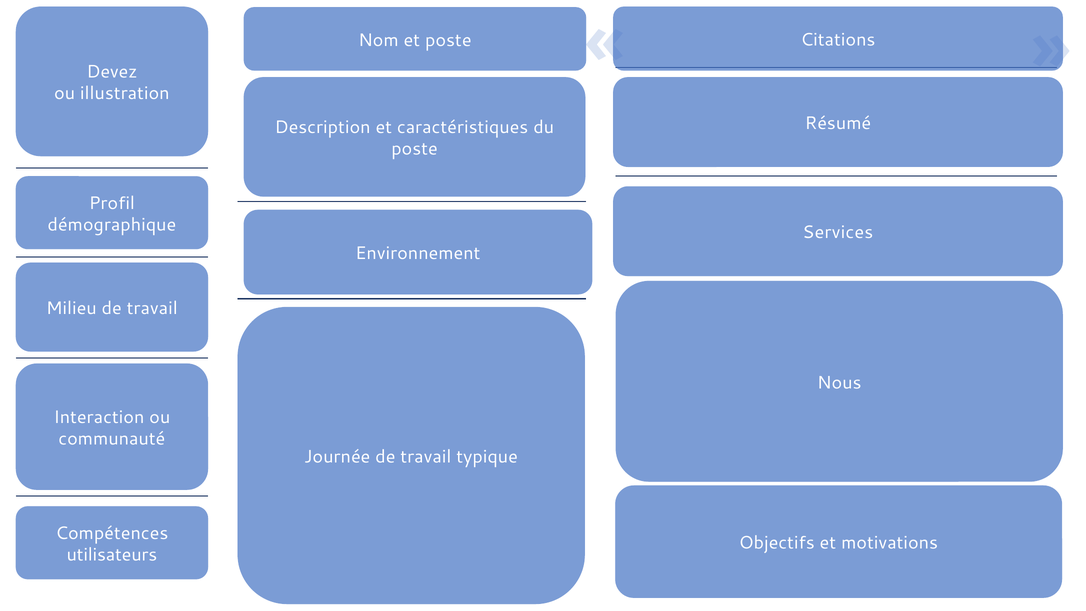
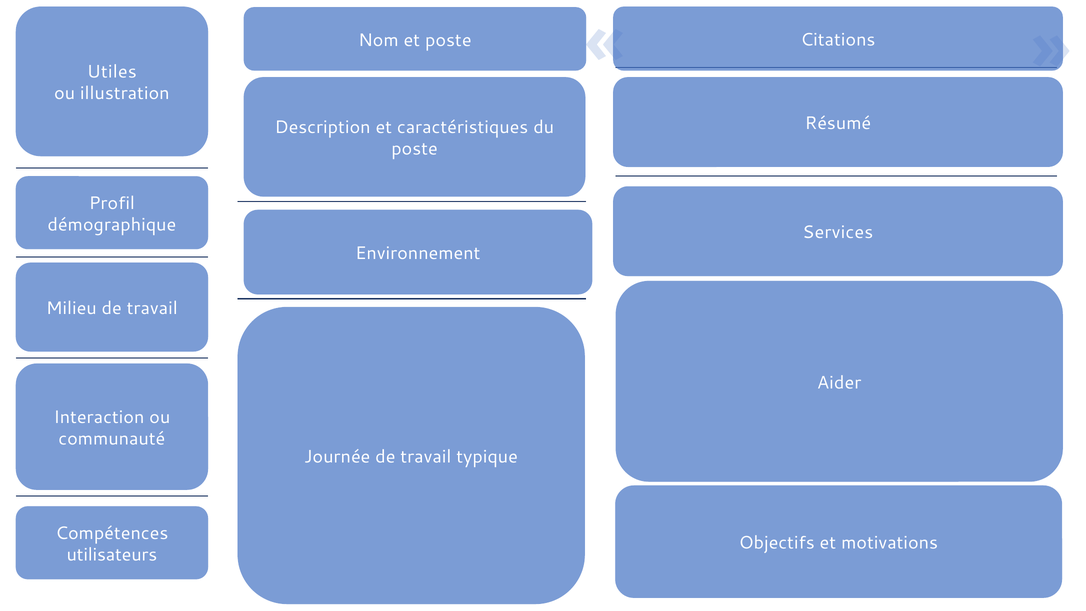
Devez: Devez -> Utiles
Nous: Nous -> Aider
